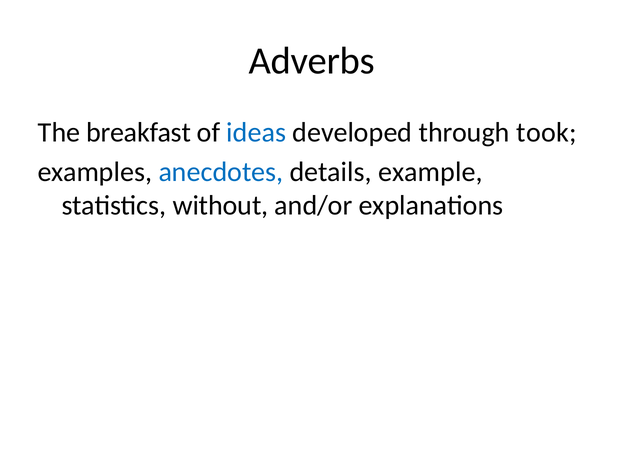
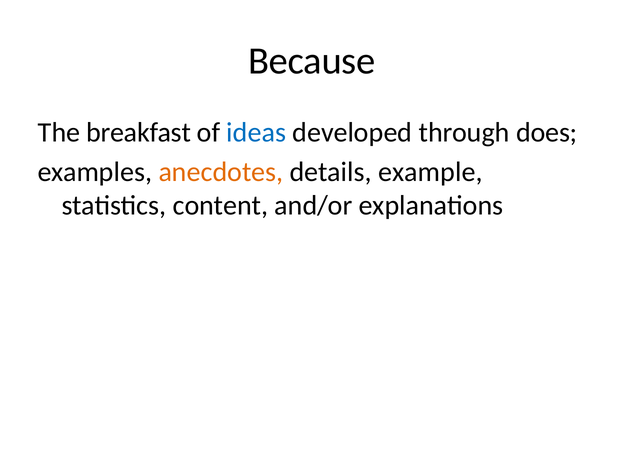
Adverbs: Adverbs -> Because
took: took -> does
anecdotes colour: blue -> orange
without: without -> content
